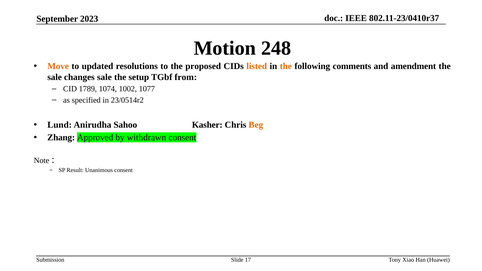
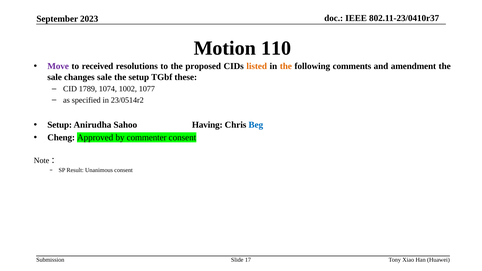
248: 248 -> 110
Move colour: orange -> purple
updated: updated -> received
from: from -> these
Lund at (60, 125): Lund -> Setup
Kasher: Kasher -> Having
Beg colour: orange -> blue
Zhang: Zhang -> Cheng
withdrawn: withdrawn -> commenter
